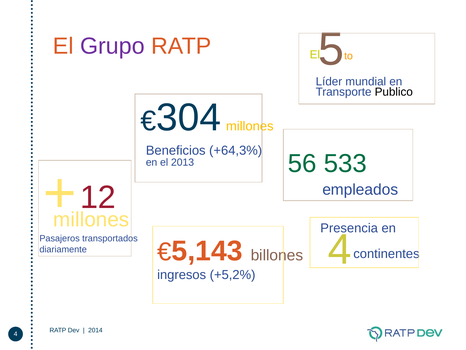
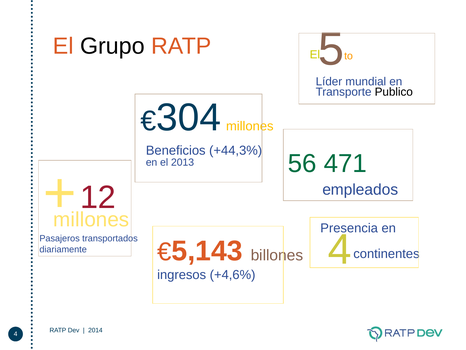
Grupo colour: purple -> black
+64,3%: +64,3% -> +44,3%
533: 533 -> 471
+5,2%: +5,2% -> +4,6%
